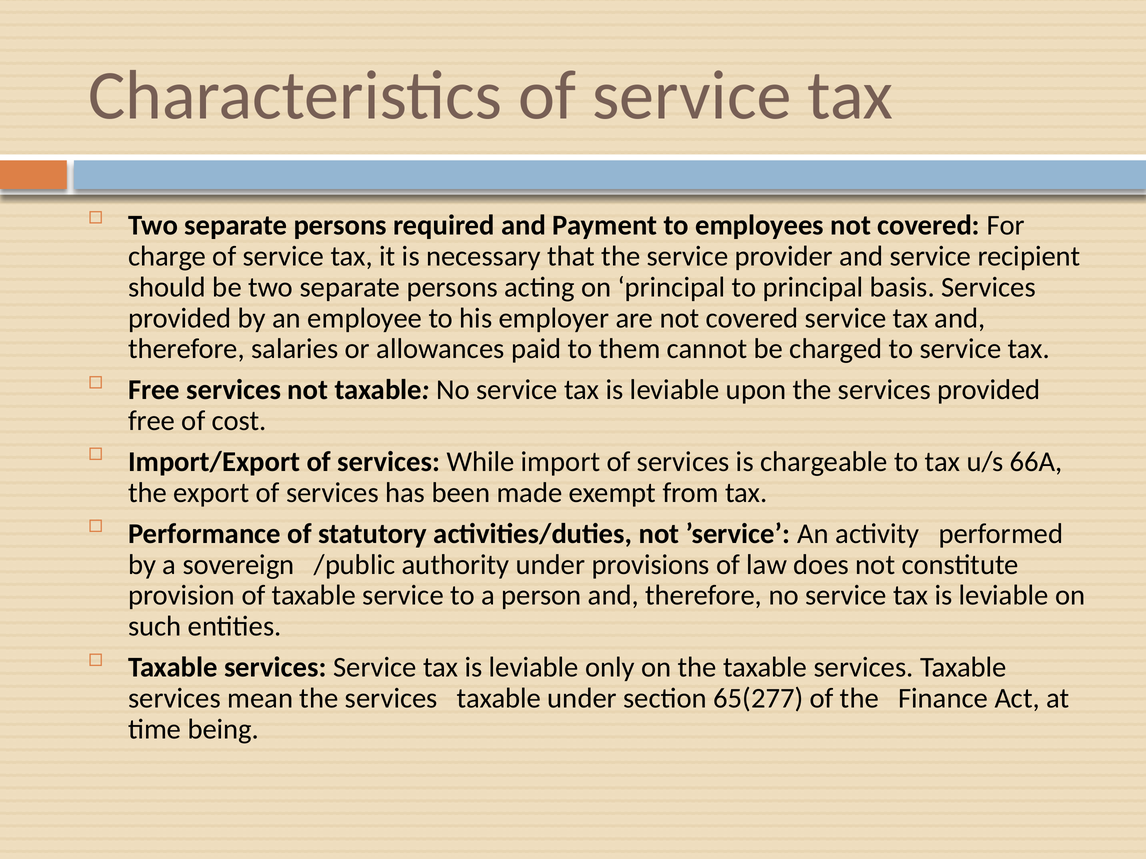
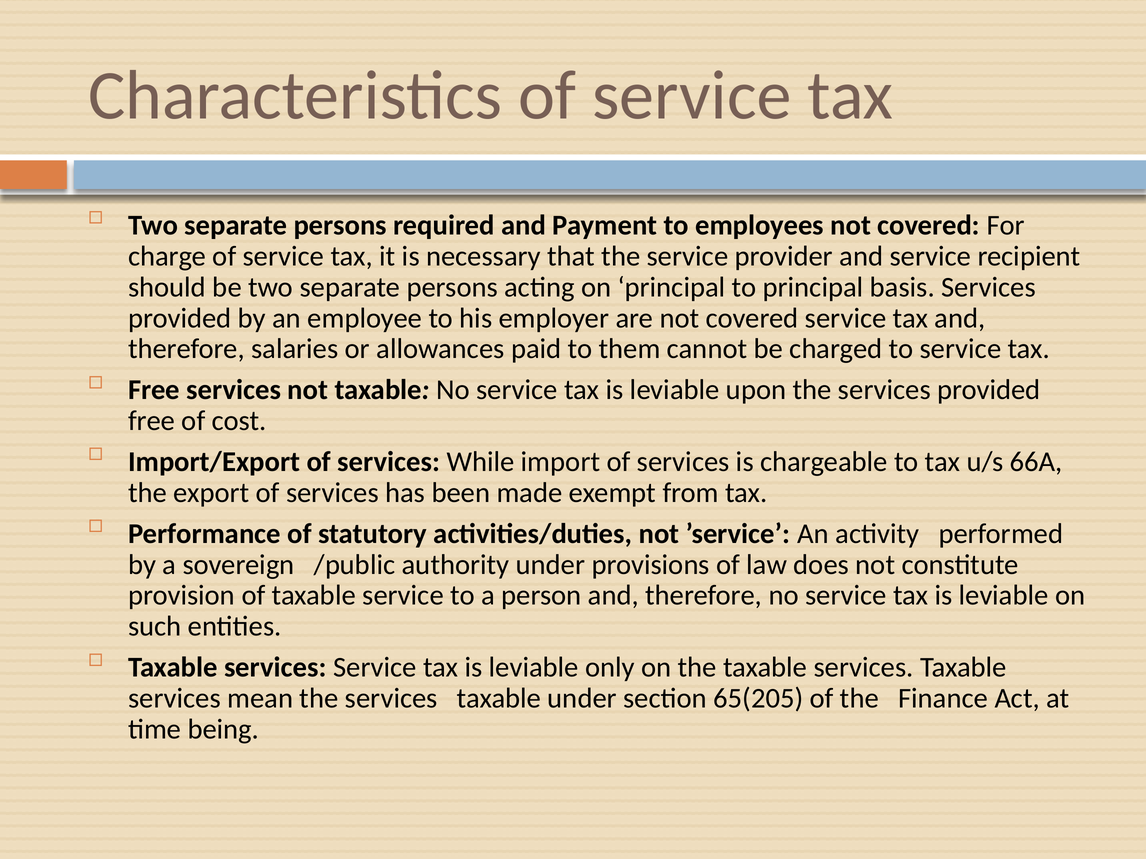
65(277: 65(277 -> 65(205
